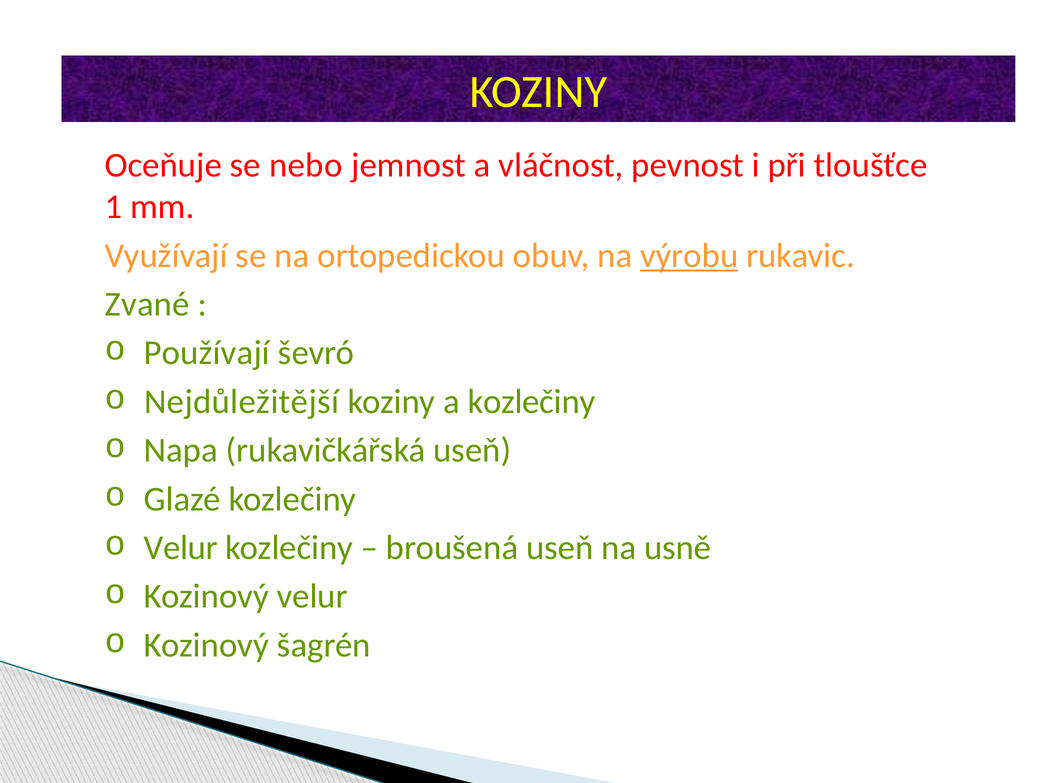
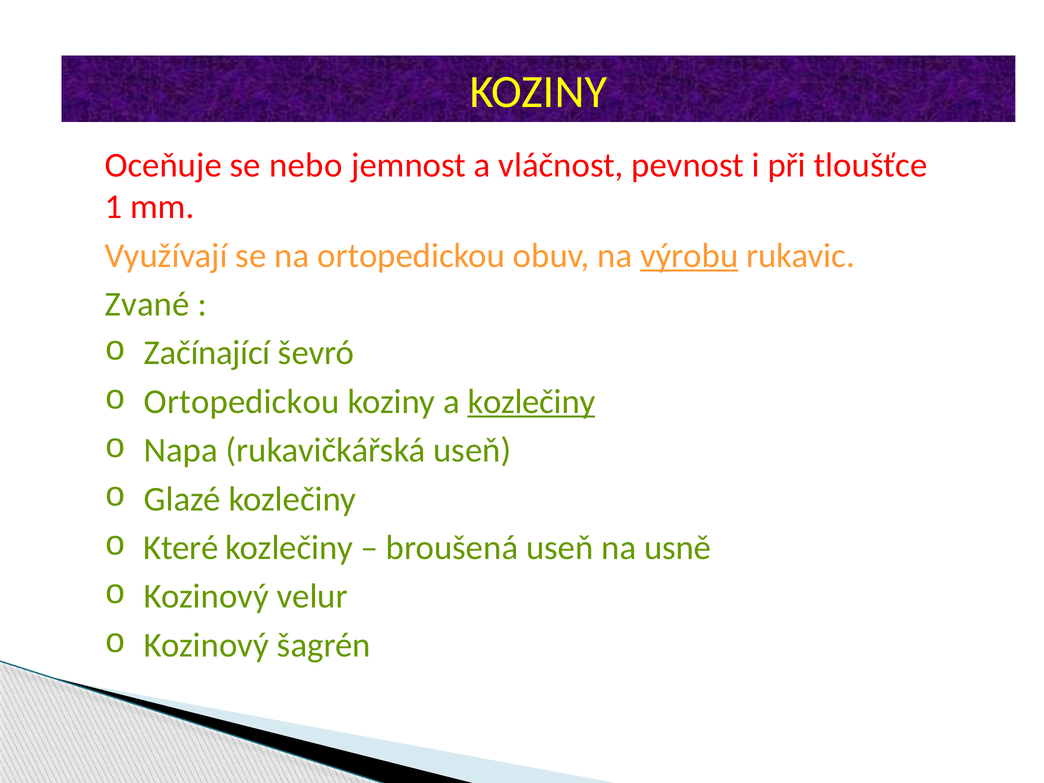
Používají: Používají -> Začínající
Nejdůležitější at (242, 402): Nejdůležitější -> Ortopedickou
kozlečiny at (531, 402) underline: none -> present
Velur at (181, 548): Velur -> Které
